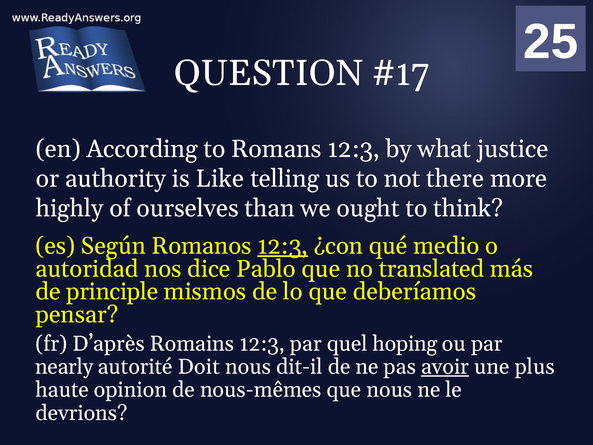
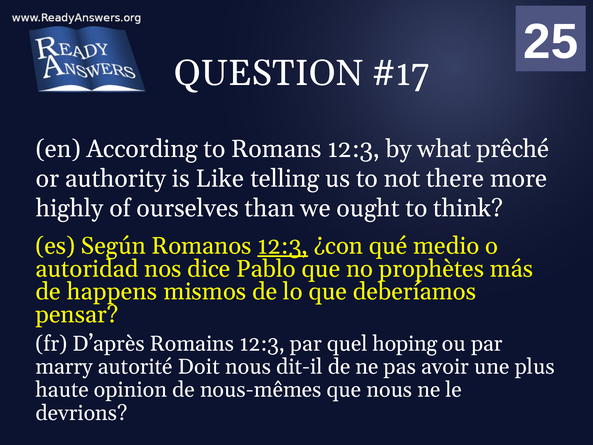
justice: justice -> prêché
translated: translated -> prophètes
principle: principle -> happens
nearly: nearly -> marry
avoir underline: present -> none
